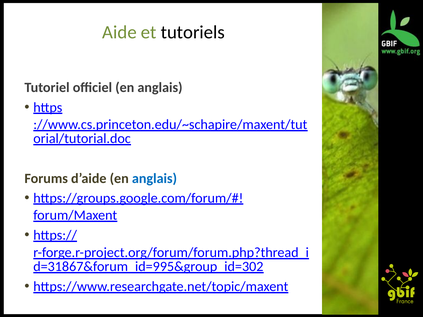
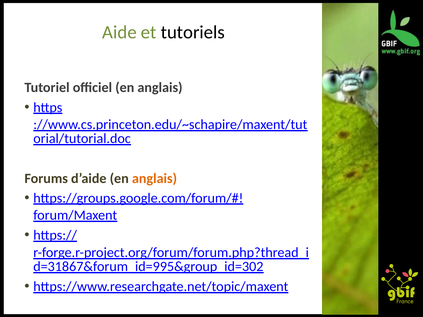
anglais at (154, 179) colour: blue -> orange
